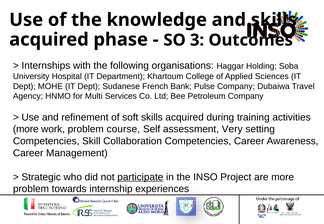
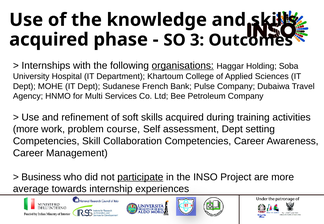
organisations underline: none -> present
assessment Very: Very -> Dept
Strategic: Strategic -> Business
problem at (31, 189): problem -> average
